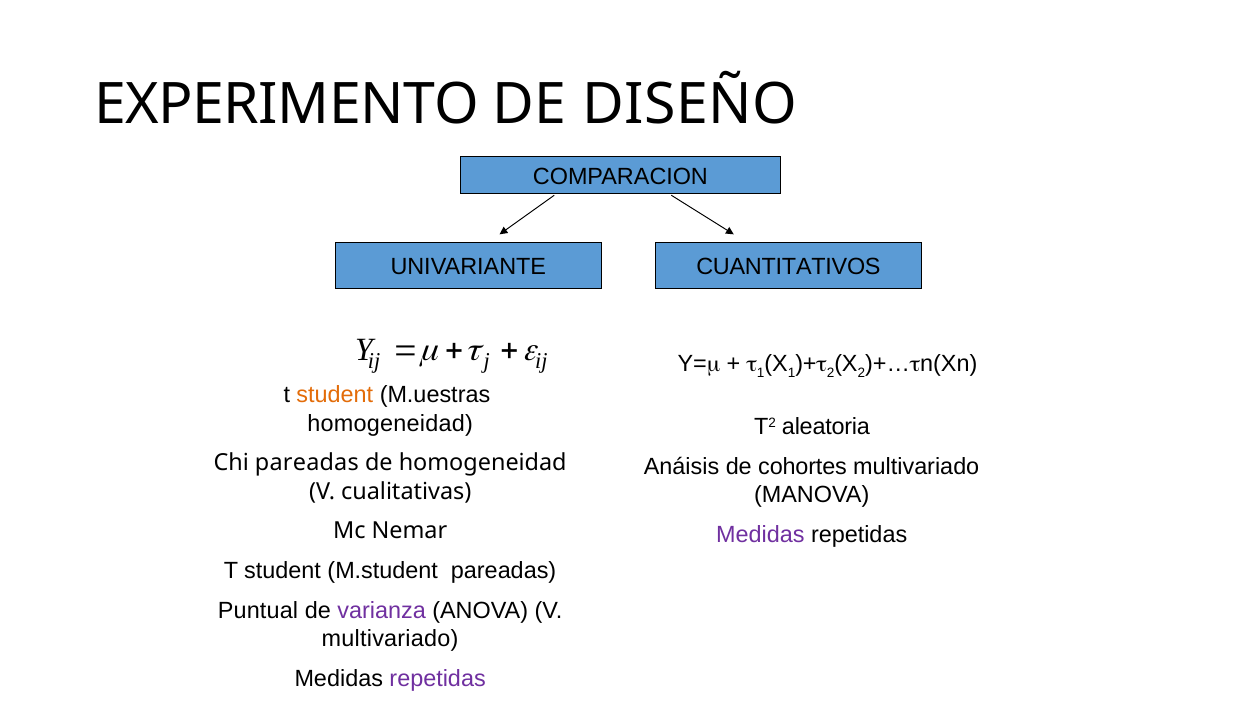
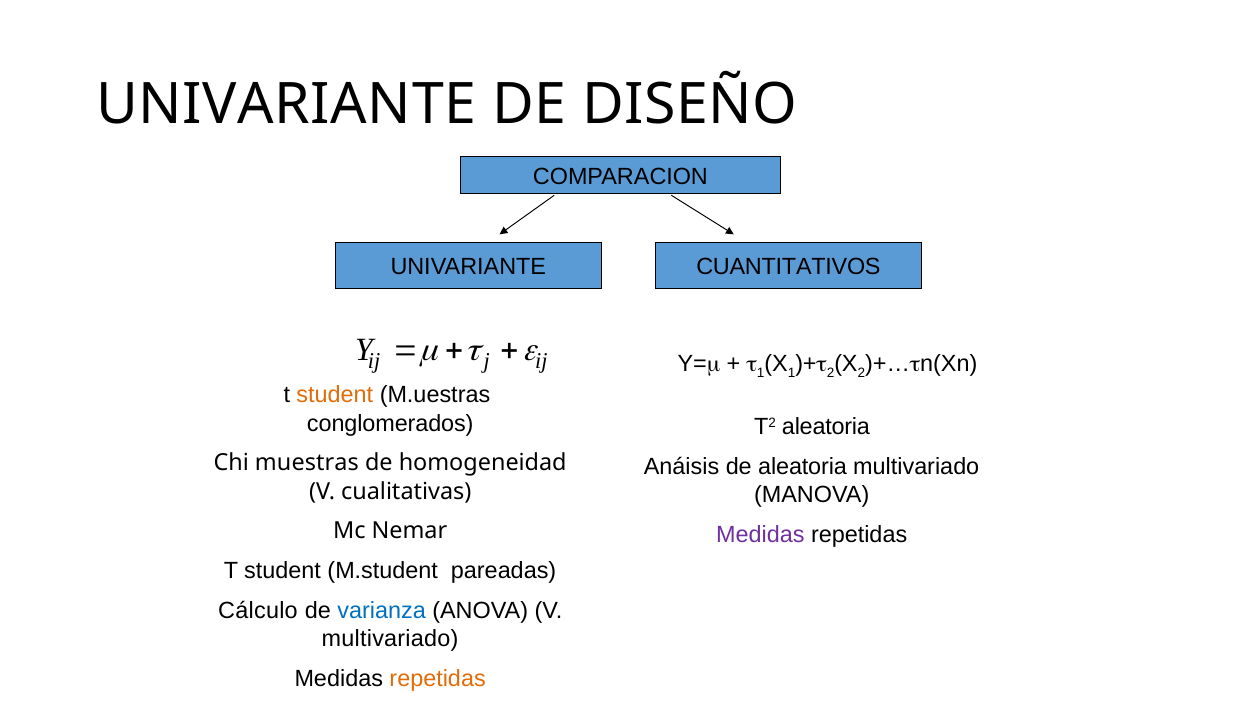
EXPERIMENTO at (287, 105): EXPERIMENTO -> UNIVARIANTE
homogeneidad at (390, 423): homogeneidad -> conglomerados
de cohortes: cohortes -> aleatoria
Chi pareadas: pareadas -> muestras
Puntual: Puntual -> Cálculo
varianza colour: purple -> blue
repetidas at (438, 678) colour: purple -> orange
